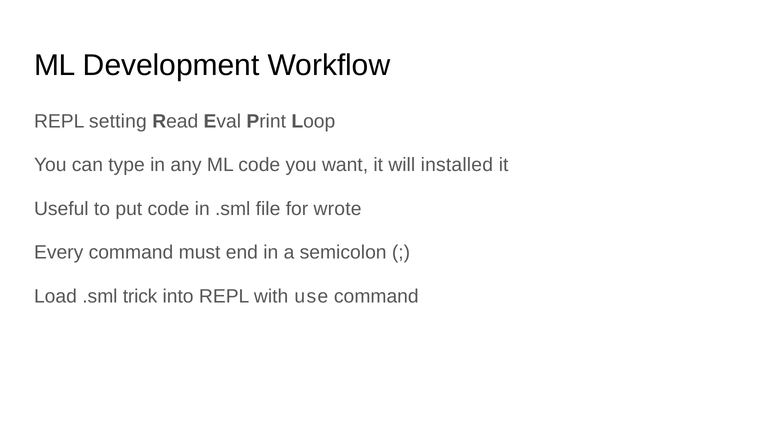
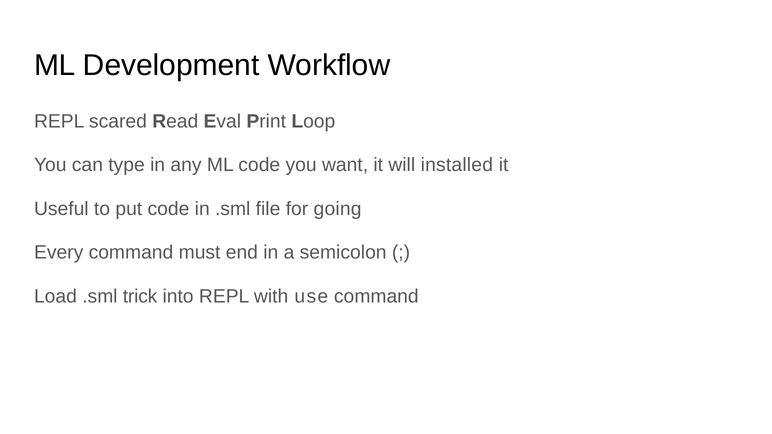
setting: setting -> scared
wrote: wrote -> going
